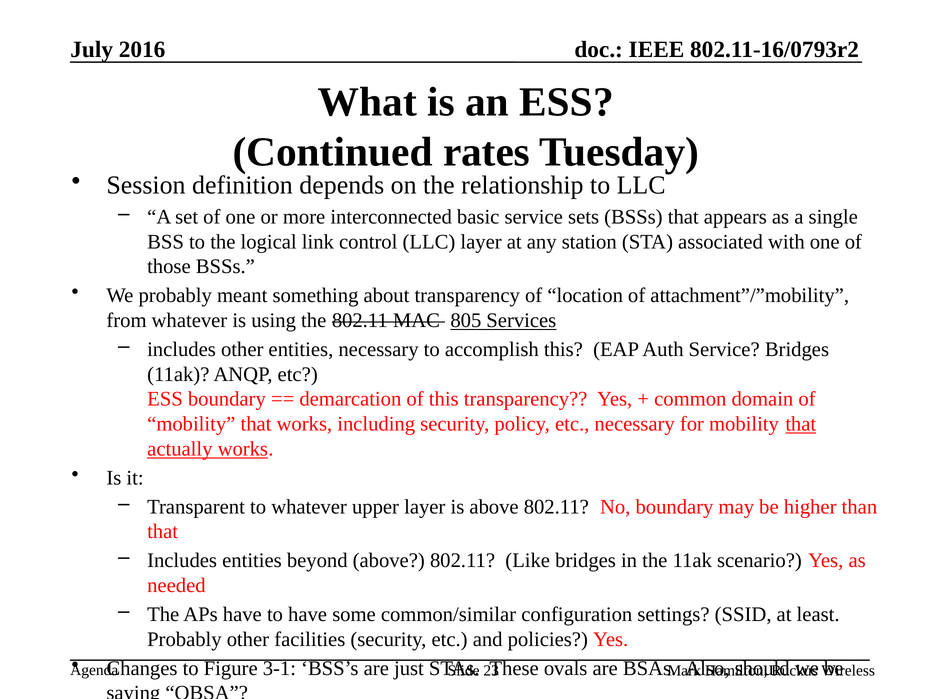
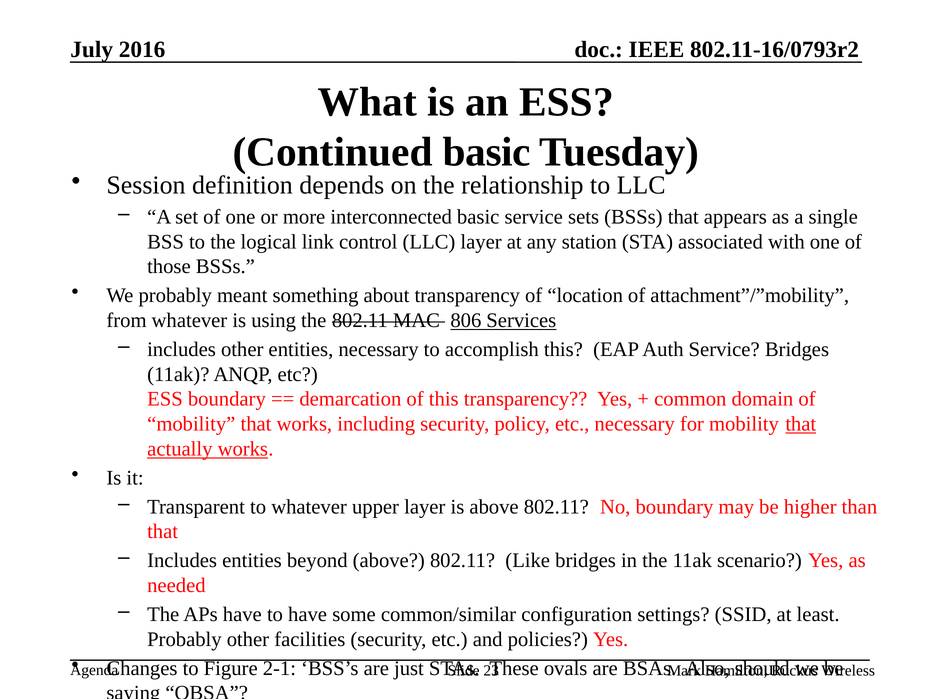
Continued rates: rates -> basic
805: 805 -> 806
3-1: 3-1 -> 2-1
